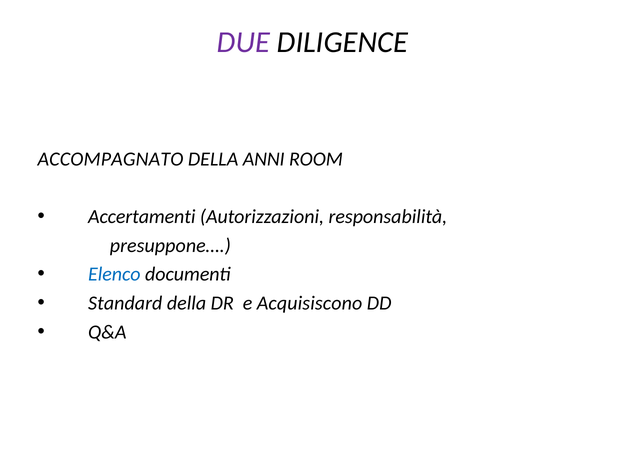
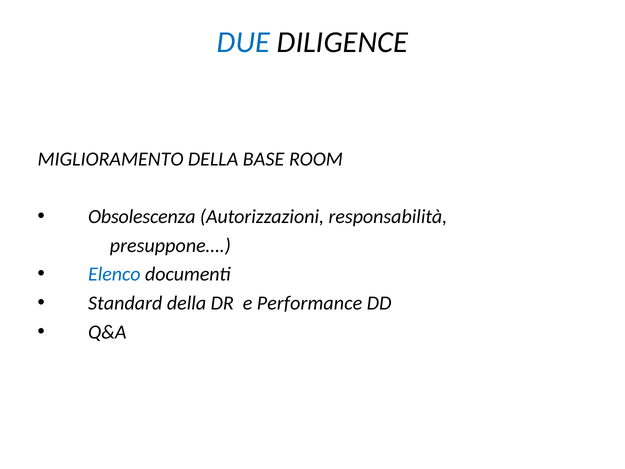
DUE colour: purple -> blue
ACCOMPAGNATO: ACCOMPAGNATO -> MIGLIORAMENTO
ANNI: ANNI -> BASE
Accertamenti: Accertamenti -> Obsolescenza
Acquisiscono: Acquisiscono -> Performance
